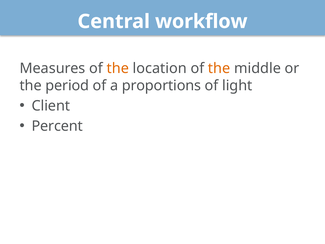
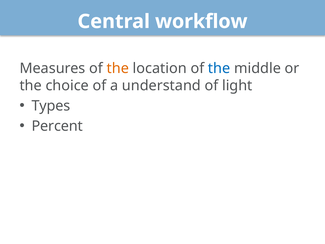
the at (219, 68) colour: orange -> blue
period: period -> choice
proportions: proportions -> understand
Client: Client -> Types
